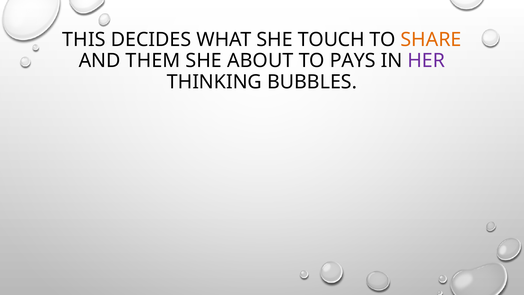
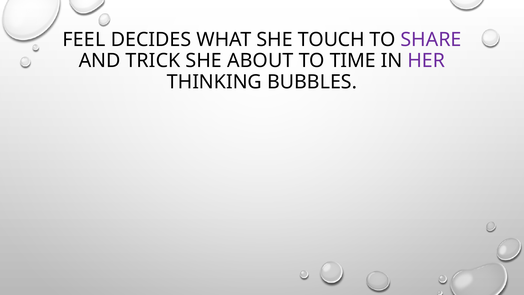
THIS: THIS -> FEEL
SHARE colour: orange -> purple
THEM: THEM -> TRICK
PAYS: PAYS -> TIME
